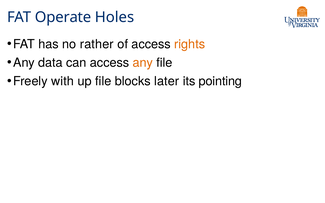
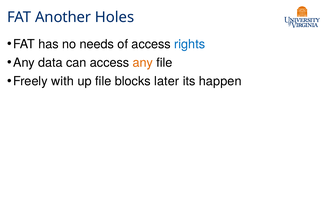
Operate: Operate -> Another
rather: rather -> needs
rights colour: orange -> blue
pointing: pointing -> happen
